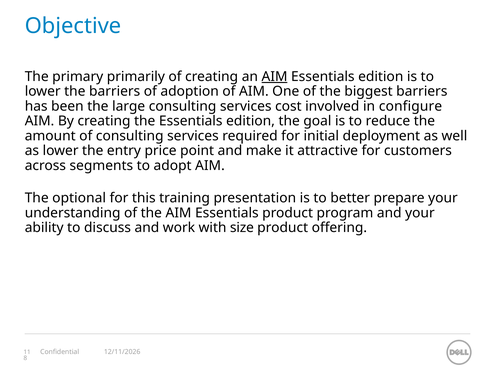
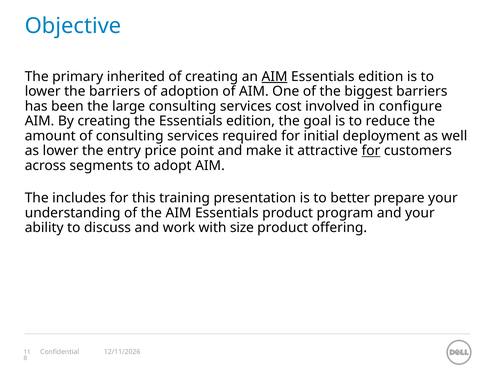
primarily: primarily -> inherited
for at (371, 151) underline: none -> present
optional: optional -> includes
